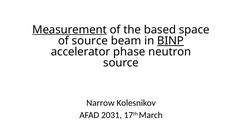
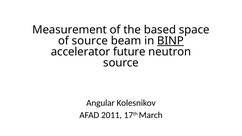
Measurement underline: present -> none
phase: phase -> future
Narrow: Narrow -> Angular
2031: 2031 -> 2011
